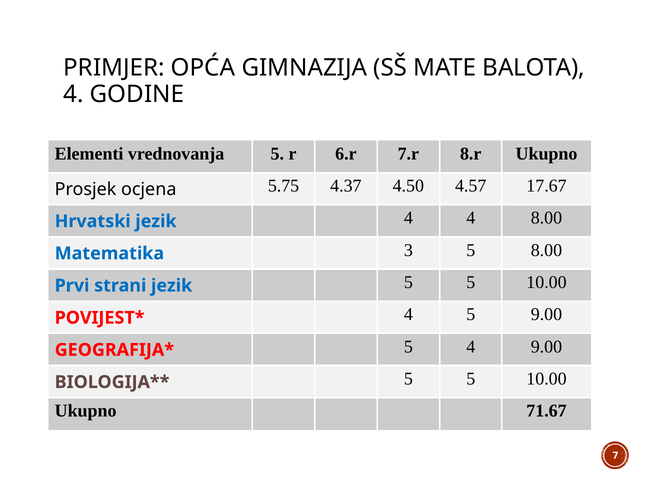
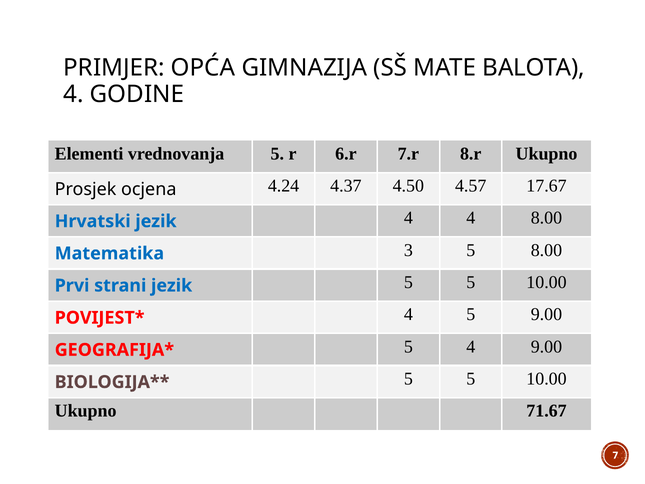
5.75: 5.75 -> 4.24
